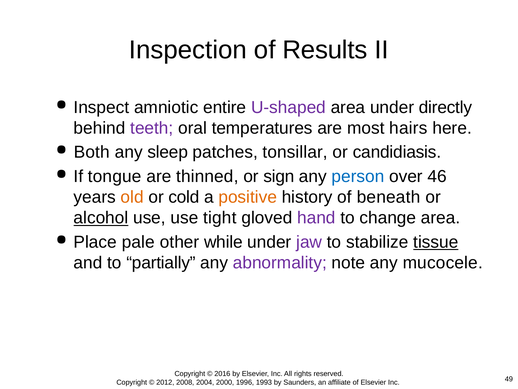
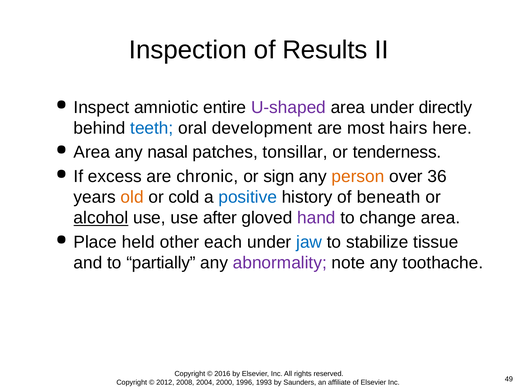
teeth colour: purple -> blue
temperatures: temperatures -> development
Both at (92, 152): Both -> Area
sleep: sleep -> nasal
candidiasis: candidiasis -> tenderness
tongue: tongue -> excess
thinned: thinned -> chronic
person colour: blue -> orange
46: 46 -> 36
positive colour: orange -> blue
tight: tight -> after
pale: pale -> held
while: while -> each
jaw colour: purple -> blue
tissue underline: present -> none
mucocele: mucocele -> toothache
